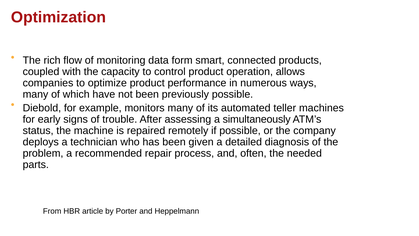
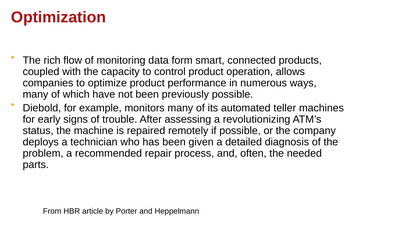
simultaneously: simultaneously -> revolutionizing
